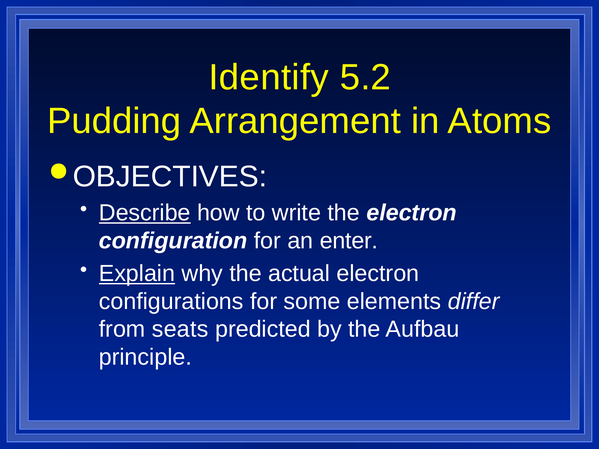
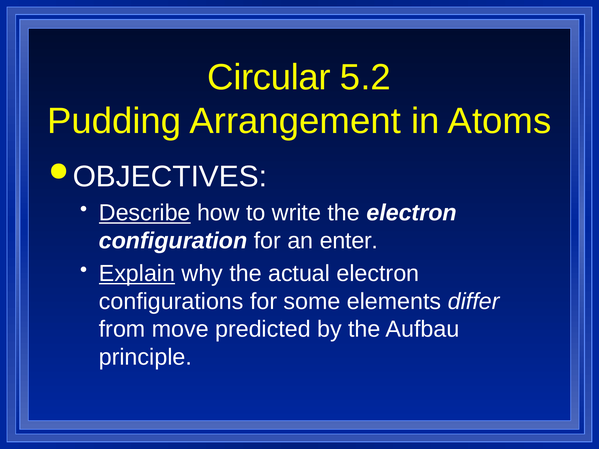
Identify: Identify -> Circular
seats: seats -> move
